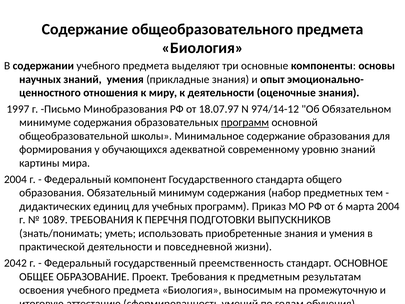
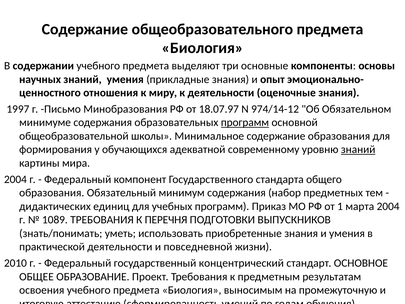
знаний at (358, 149) underline: none -> present
6: 6 -> 1
2042: 2042 -> 2010
преемственность: преемственность -> концентрический
